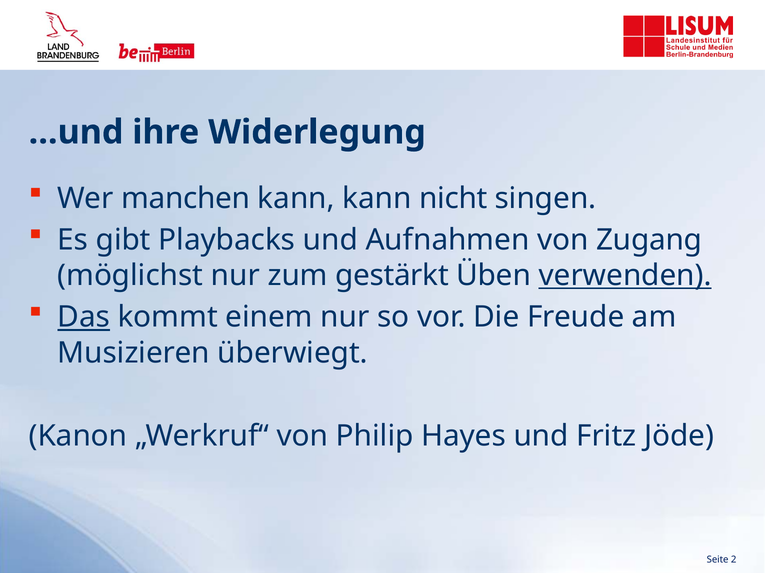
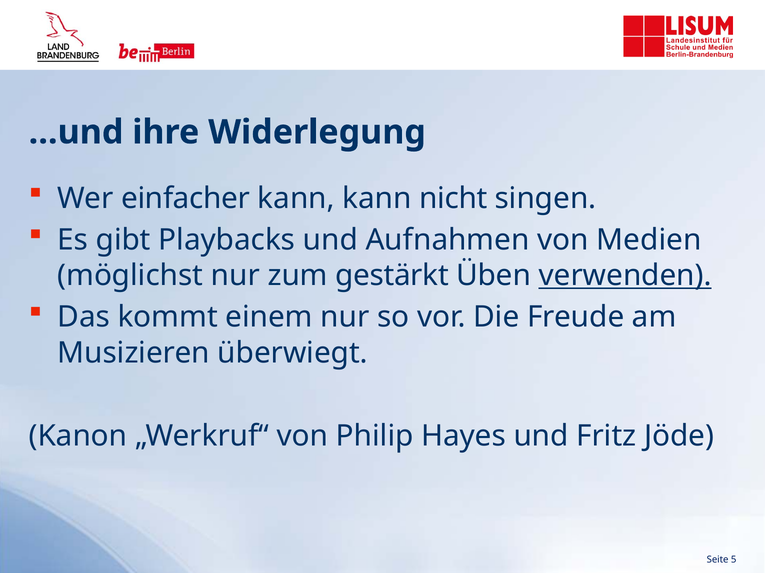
manchen: manchen -> einfacher
Zugang: Zugang -> Medien
Das underline: present -> none
2: 2 -> 5
